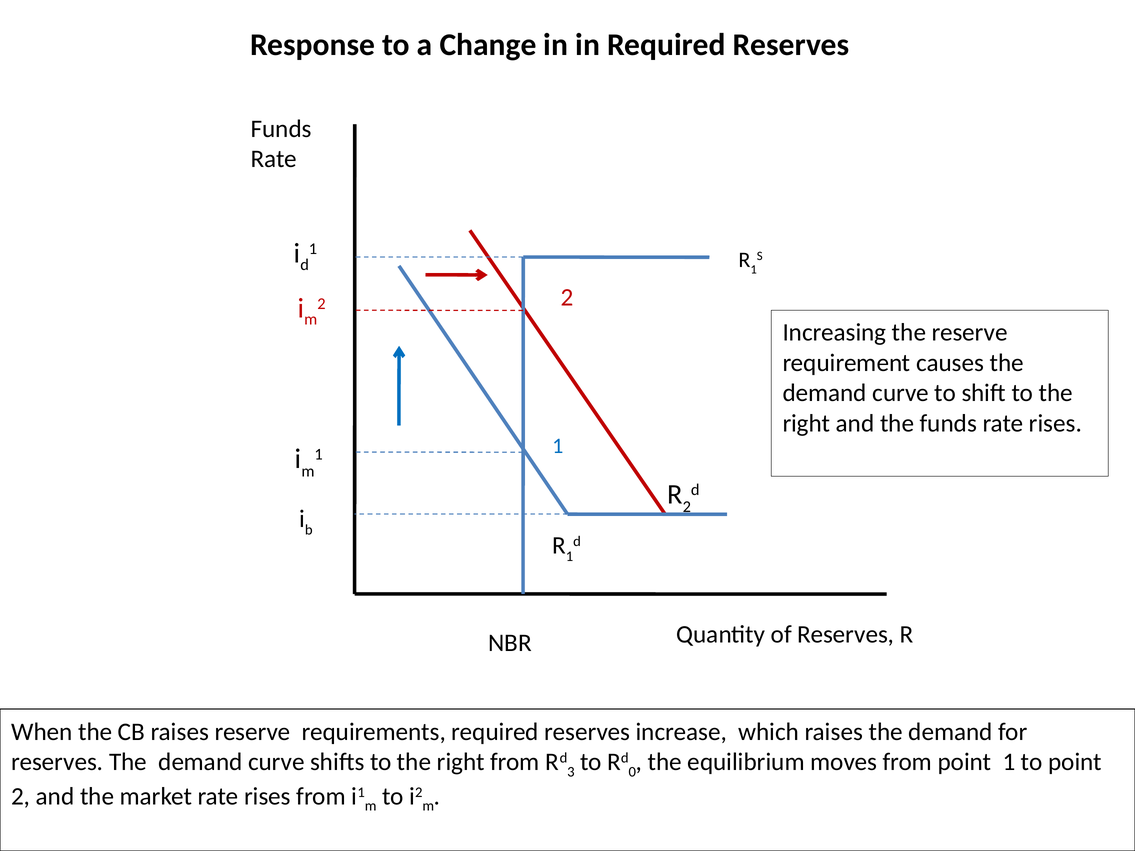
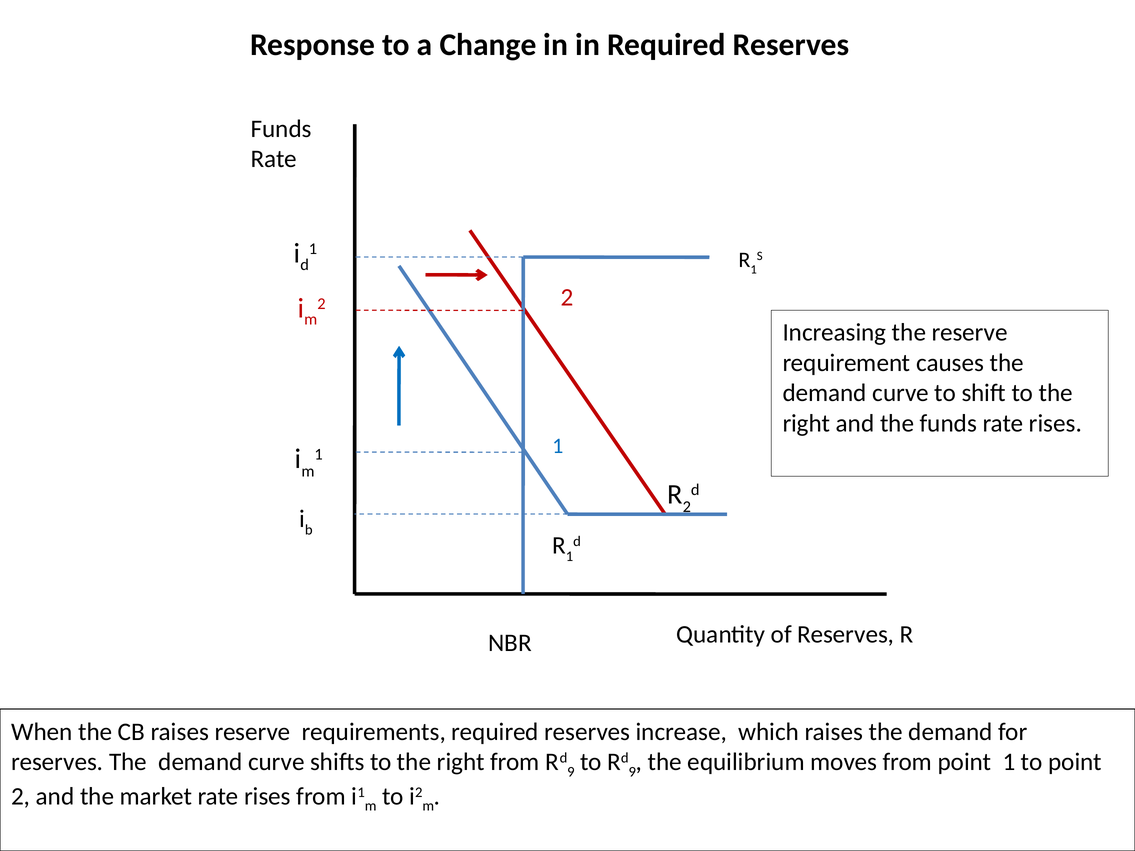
3 at (571, 772): 3 -> 9
0 at (632, 772): 0 -> 9
